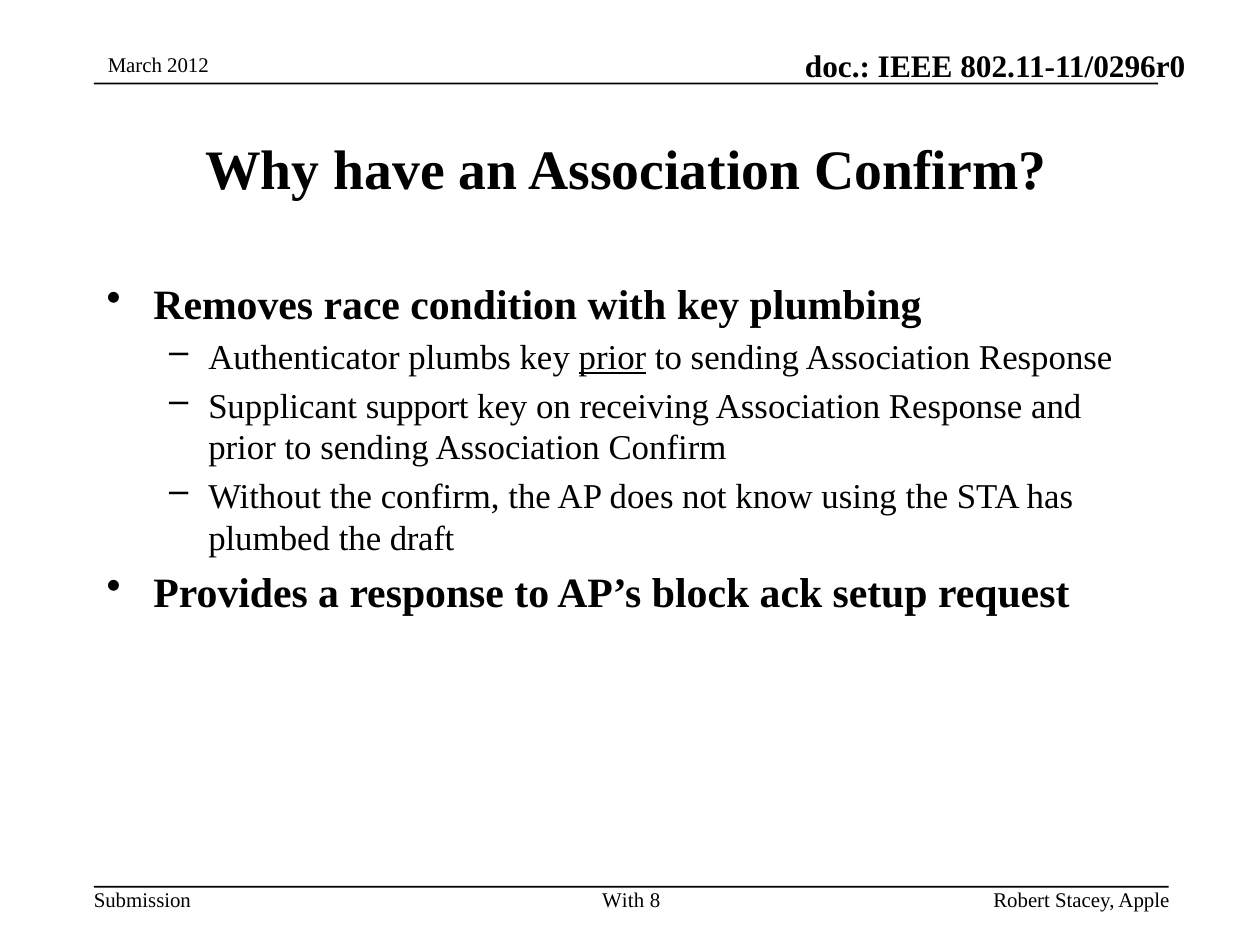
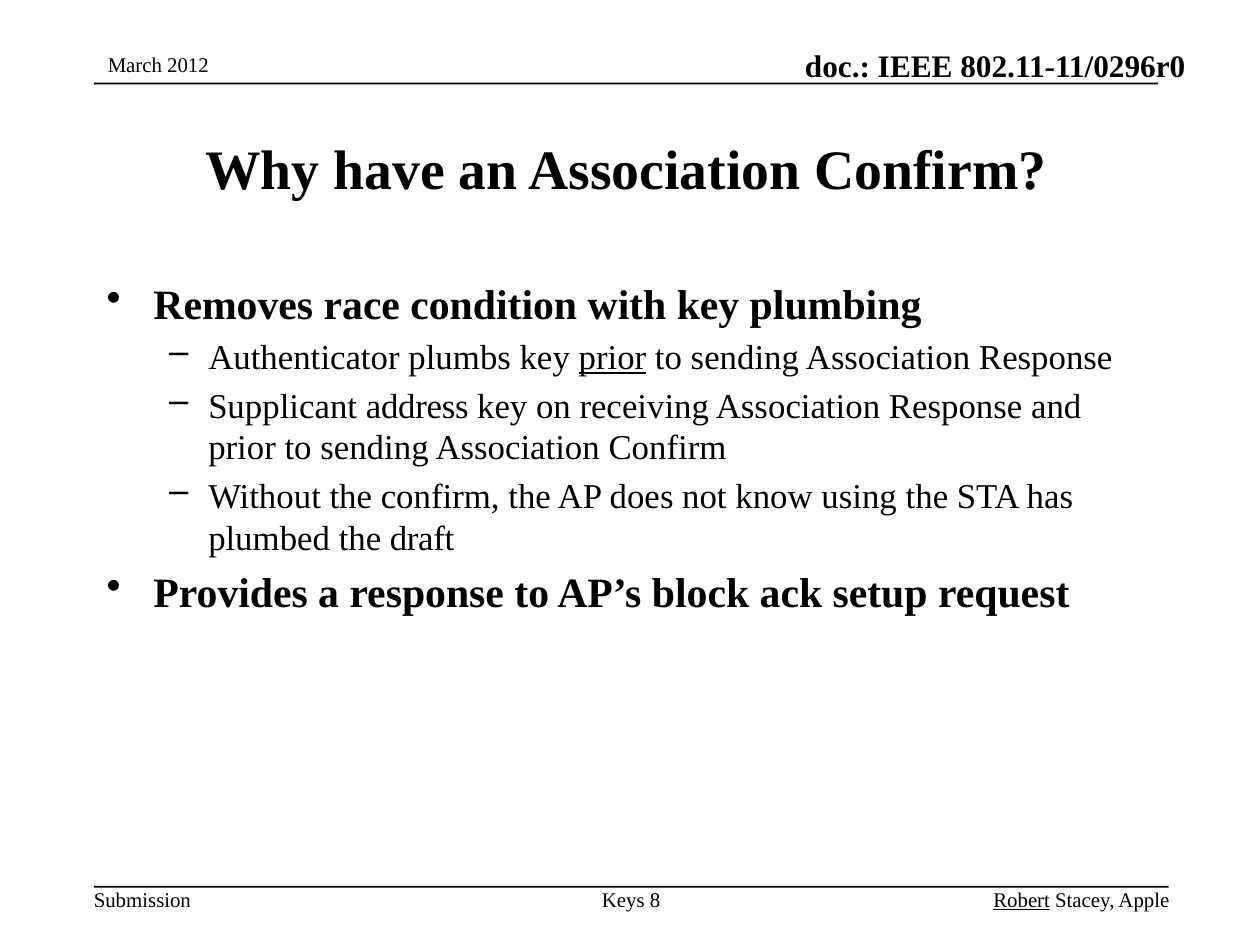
support: support -> address
With at (623, 901): With -> Keys
Robert underline: none -> present
